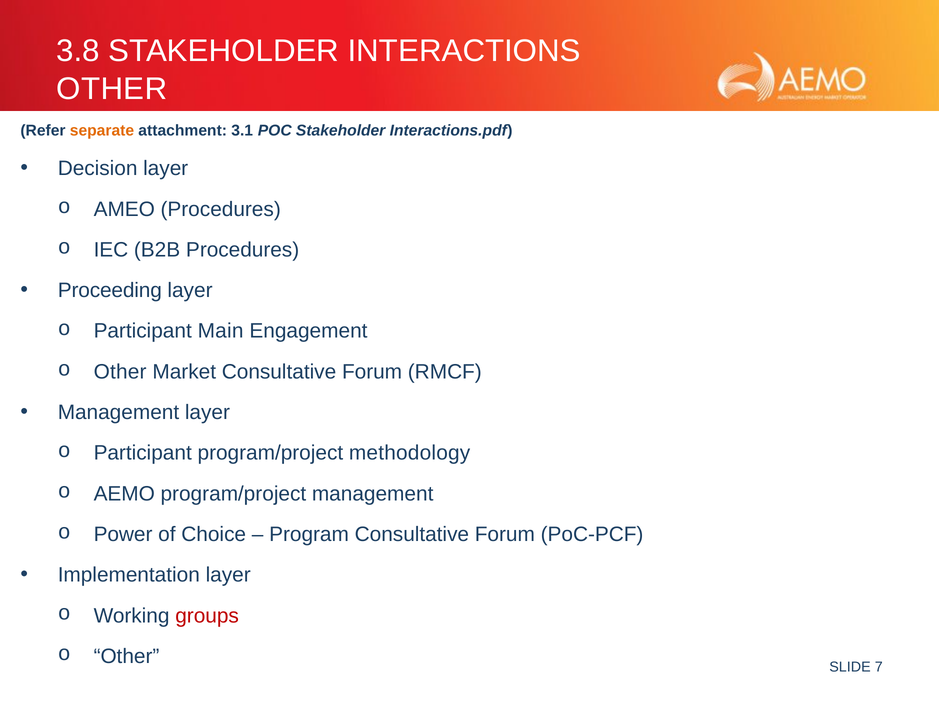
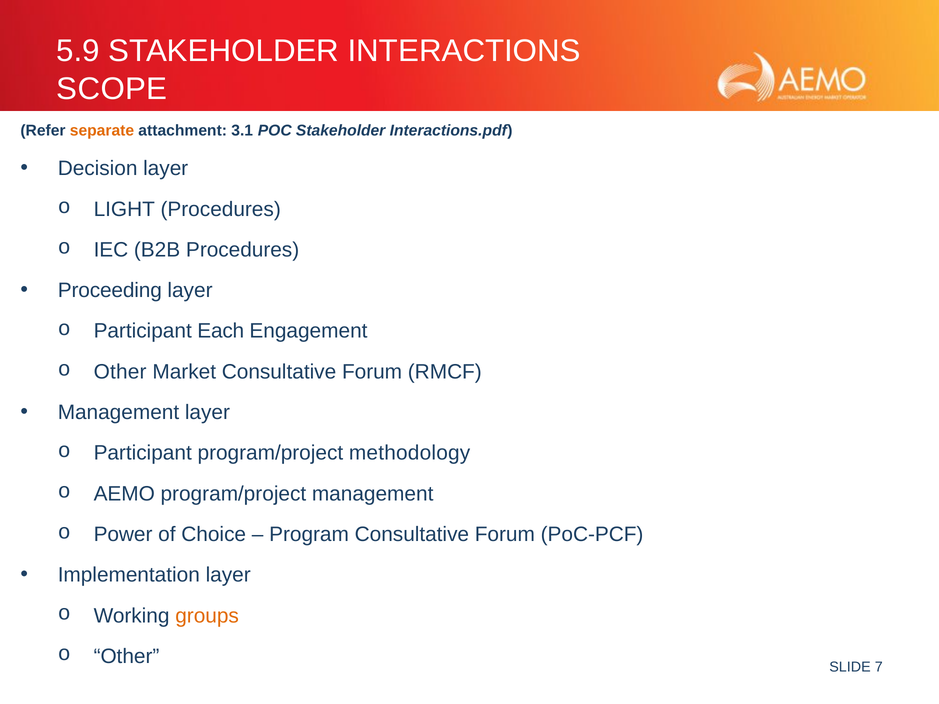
3.8: 3.8 -> 5.9
OTHER at (112, 89): OTHER -> SCOPE
AMEO: AMEO -> LIGHT
Main: Main -> Each
groups colour: red -> orange
